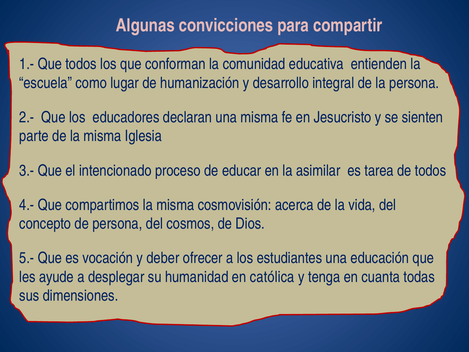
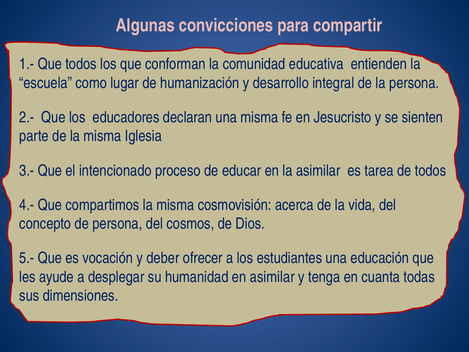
en católica: católica -> asimilar
